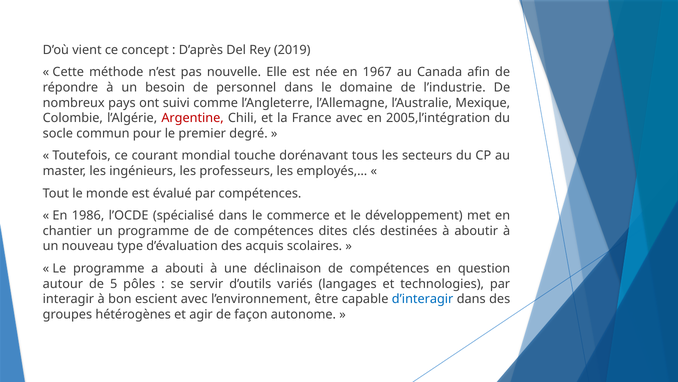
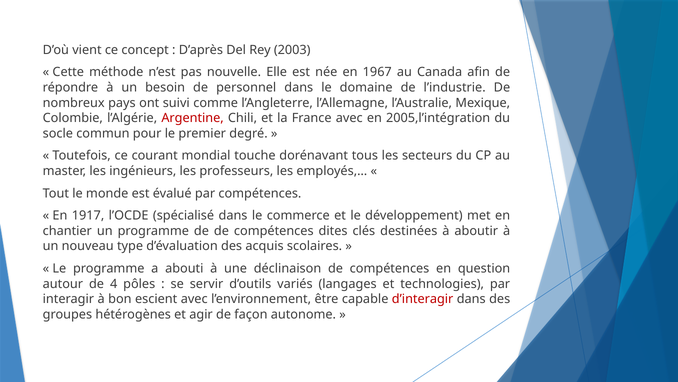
2019: 2019 -> 2003
1986: 1986 -> 1917
5: 5 -> 4
d’interagir colour: blue -> red
